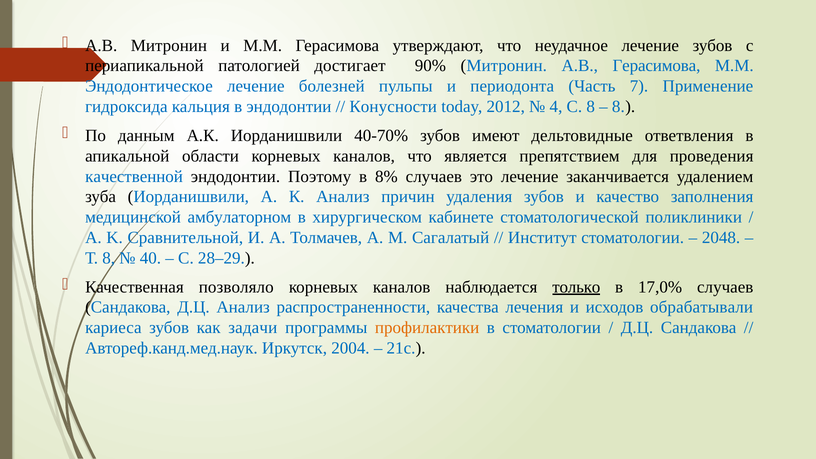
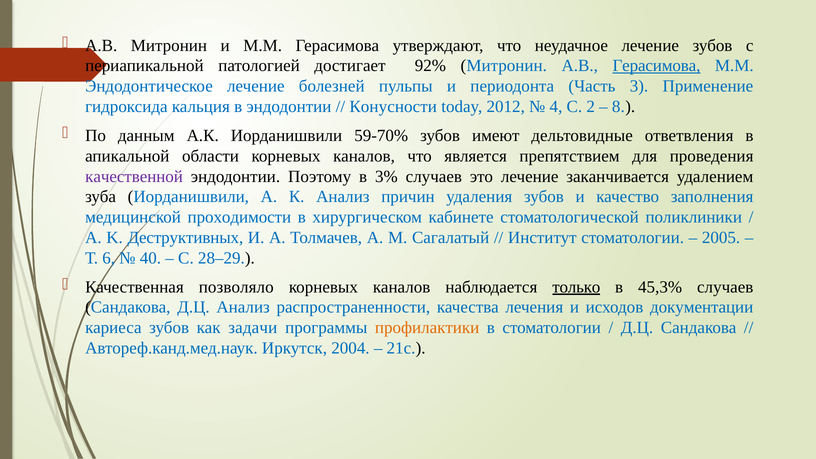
90%: 90% -> 92%
Герасимова at (656, 66) underline: none -> present
7: 7 -> 3
С 8: 8 -> 2
40-70%: 40-70% -> 59-70%
качественной colour: blue -> purple
8%: 8% -> 3%
амбулаторном: амбулаторном -> проходимости
Сравнительной: Сравнительной -> Деструктивных
2048: 2048 -> 2005
Т 8: 8 -> 6
17,0%: 17,0% -> 45,3%
обрабатывали: обрабатывали -> документации
